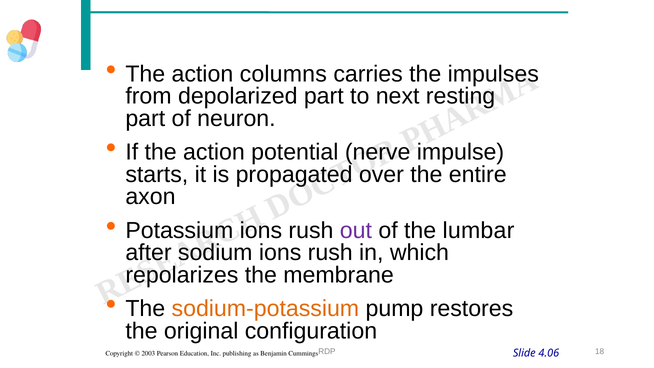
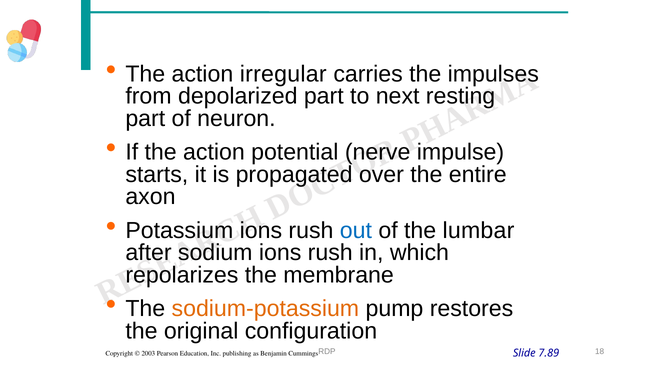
columns: columns -> irregular
out colour: purple -> blue
4.06: 4.06 -> 7.89
